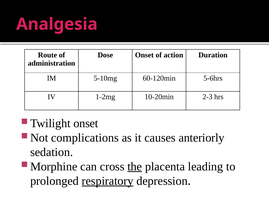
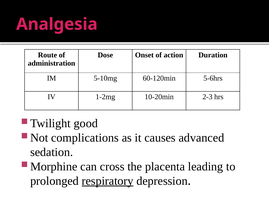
onset at (86, 123): onset -> good
anteriorly: anteriorly -> advanced
the underline: present -> none
